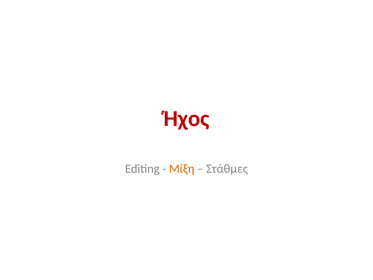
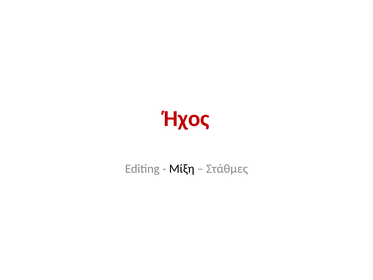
Μίξη colour: orange -> black
